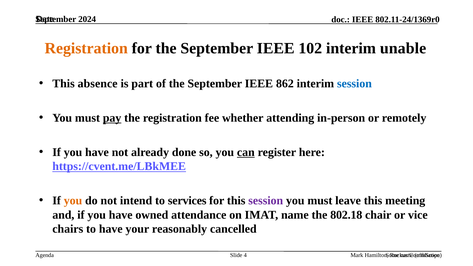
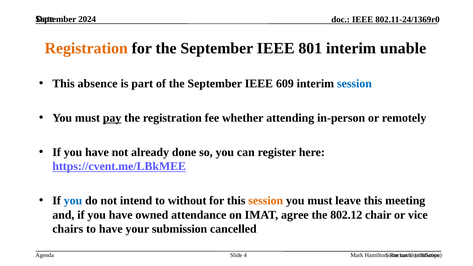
102: 102 -> 801
862: 862 -> 609
can underline: present -> none
you at (73, 201) colour: orange -> blue
services: services -> without
session at (266, 201) colour: purple -> orange
IMAT name: name -> agree
802.18: 802.18 -> 802.12
reasonably: reasonably -> submission
